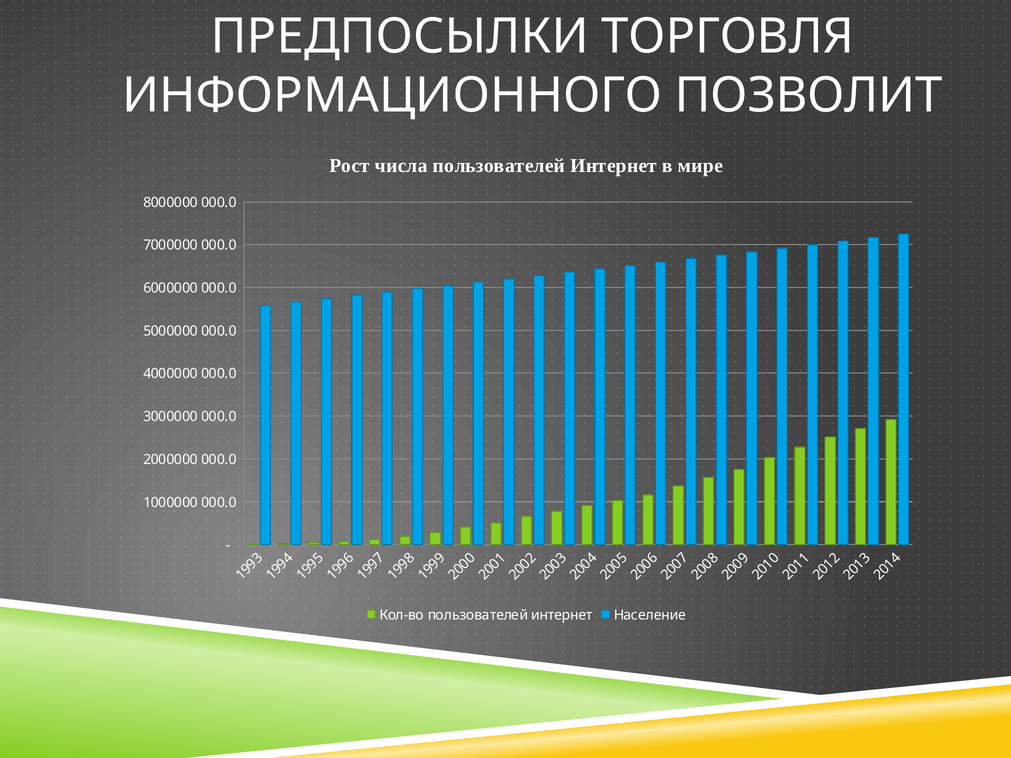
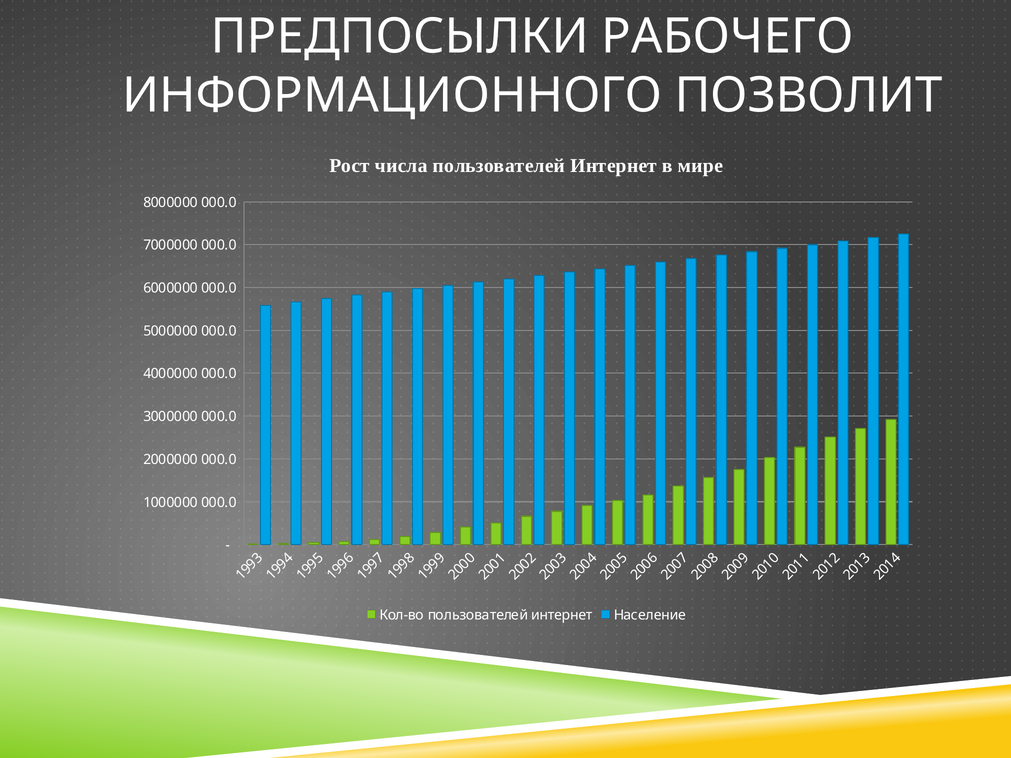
ТОРГОВЛЯ: ТОРГОВЛЯ -> РАБОЧЕГО
